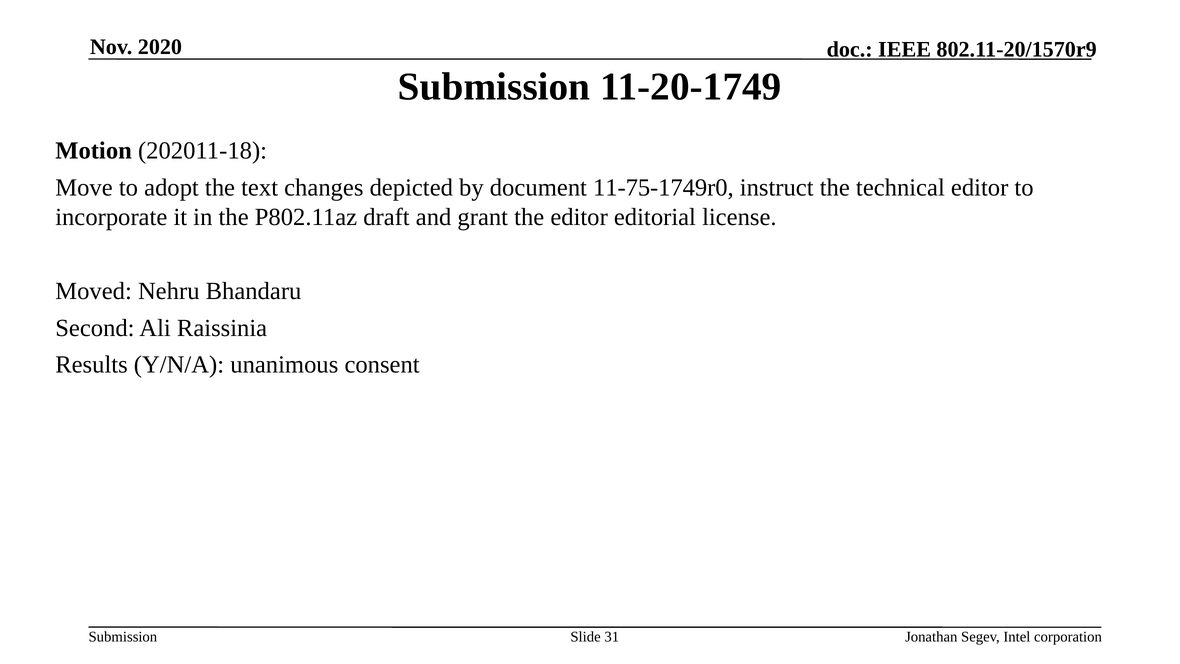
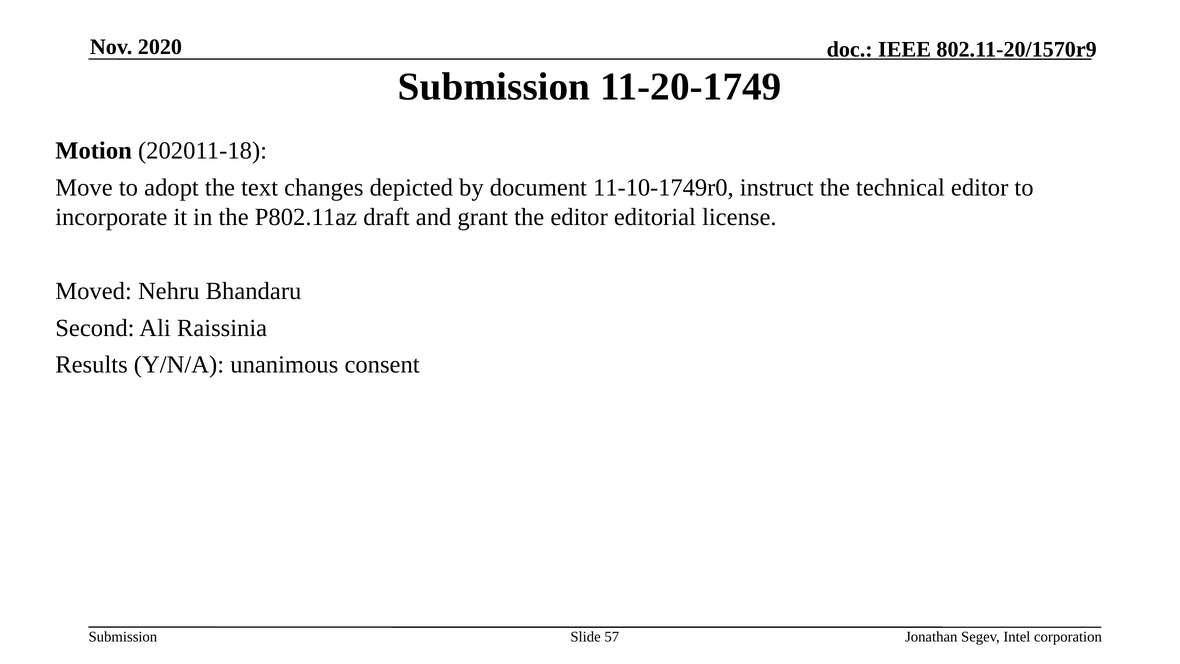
11-75-1749r0: 11-75-1749r0 -> 11-10-1749r0
31: 31 -> 57
